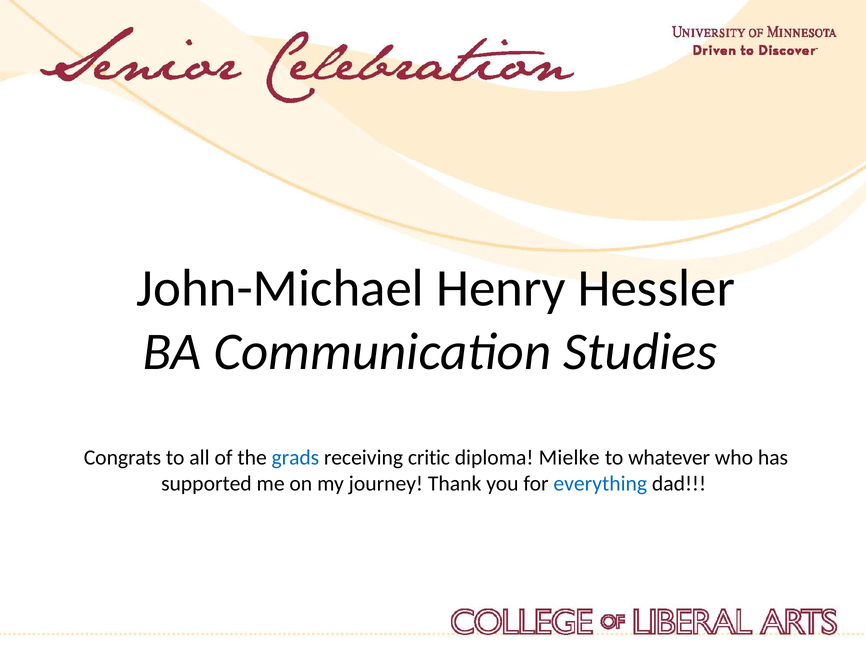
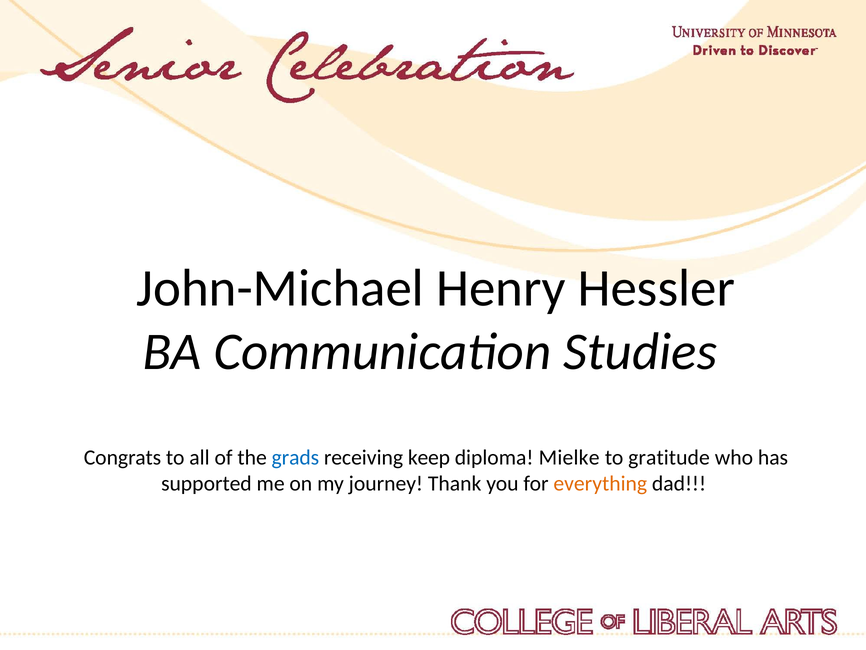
critic: critic -> keep
whatever: whatever -> gratitude
everything colour: blue -> orange
